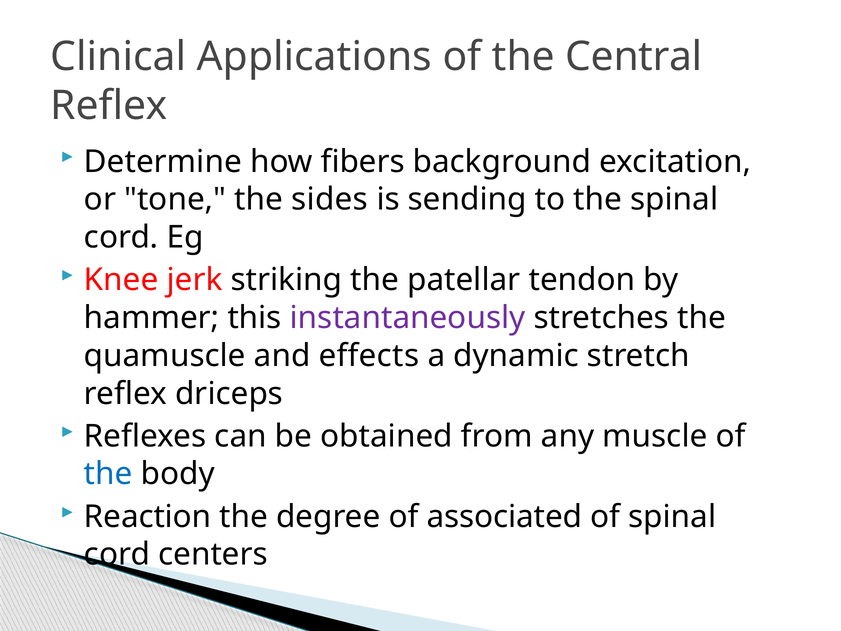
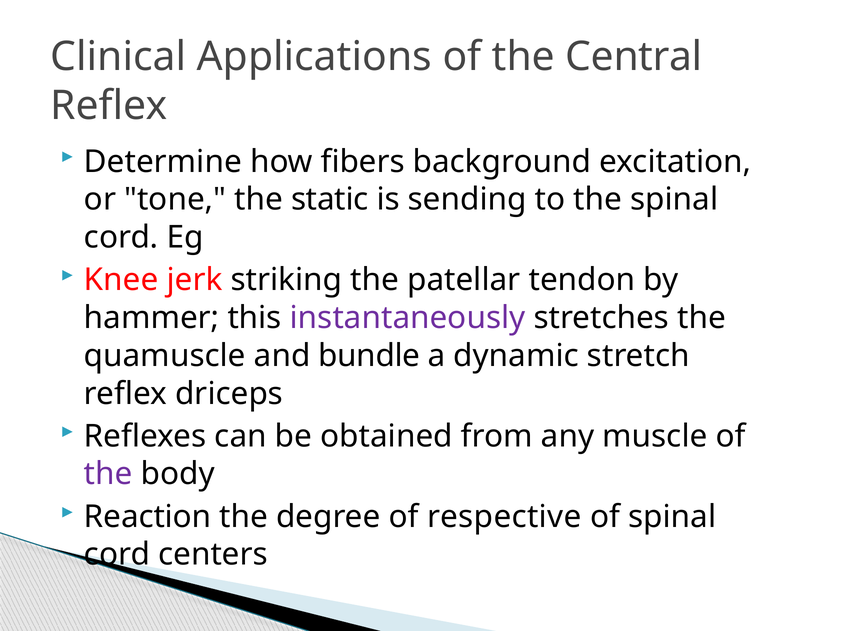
sides: sides -> static
effects: effects -> bundle
the at (108, 474) colour: blue -> purple
associated: associated -> respective
